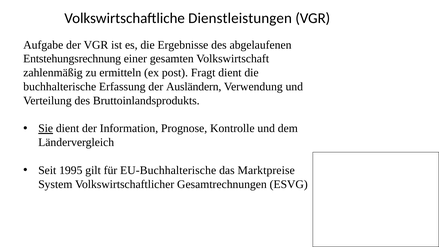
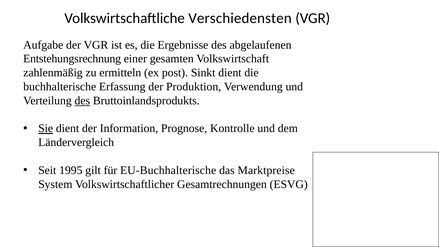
Dienstleistungen: Dienstleistungen -> Verschiedensten
Fragt: Fragt -> Sinkt
Ausländern: Ausländern -> Produktion
des at (82, 101) underline: none -> present
